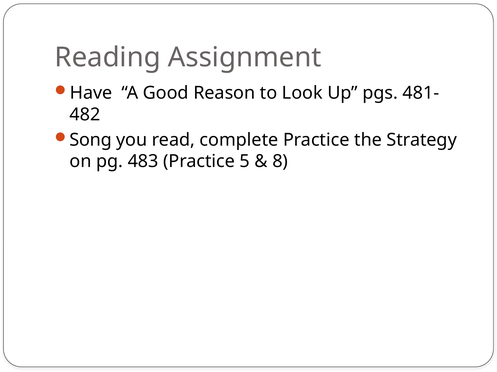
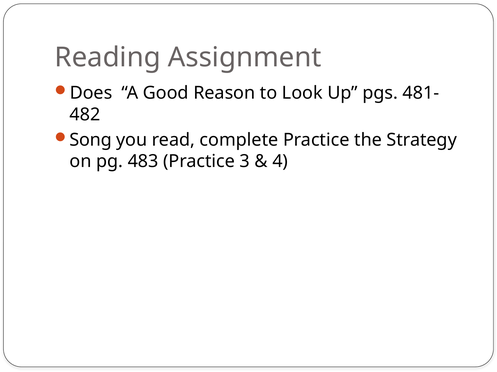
Have: Have -> Does
5: 5 -> 3
8: 8 -> 4
